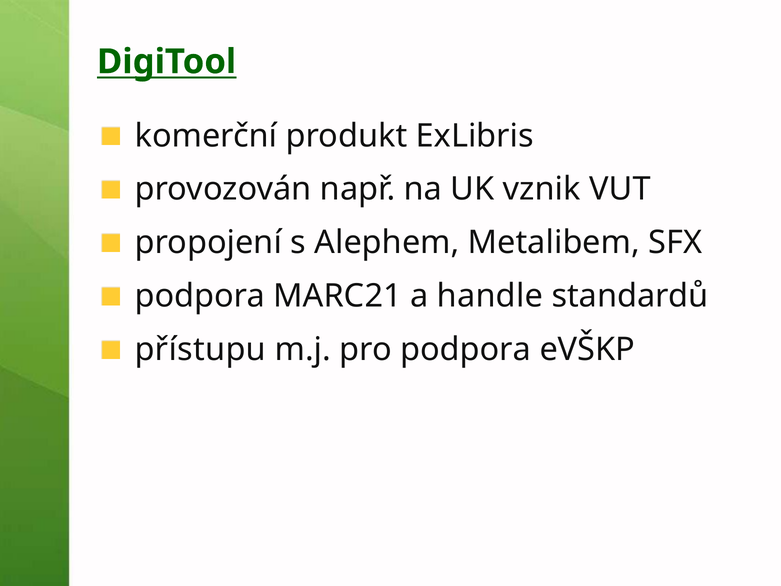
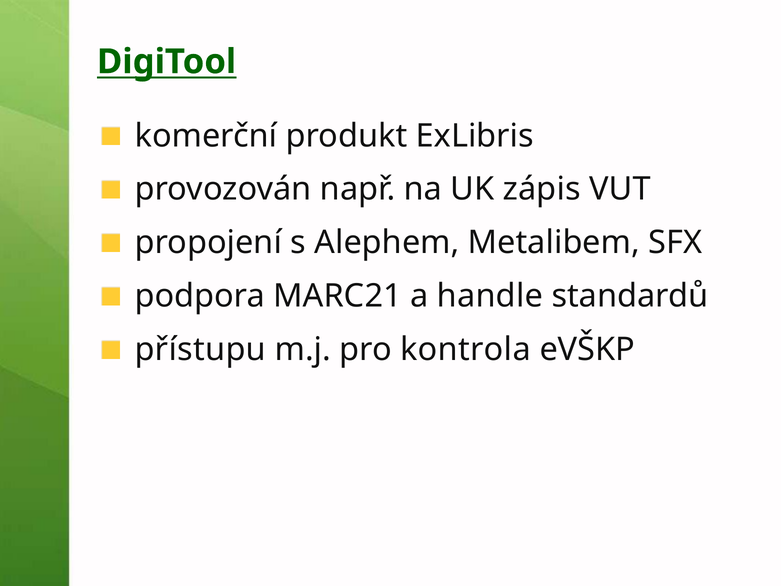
vznik: vznik -> zápis
pro podpora: podpora -> kontrola
